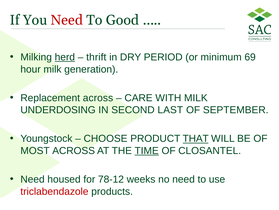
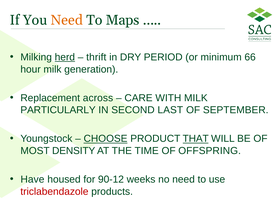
Need at (67, 20) colour: red -> orange
Good: Good -> Maps
69: 69 -> 66
UNDERDOSING: UNDERDOSING -> PARTICULARLY
CHOOSE underline: none -> present
MOST ACROSS: ACROSS -> DENSITY
TIME underline: present -> none
CLOSANTEL: CLOSANTEL -> OFFSPRING
Need at (33, 180): Need -> Have
78-12: 78-12 -> 90-12
